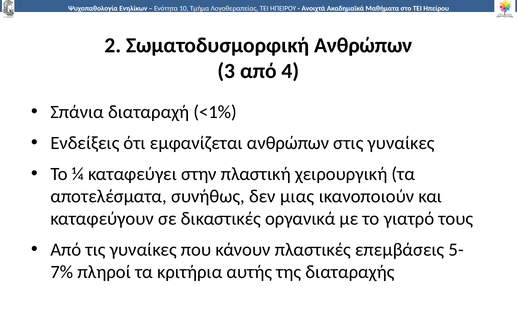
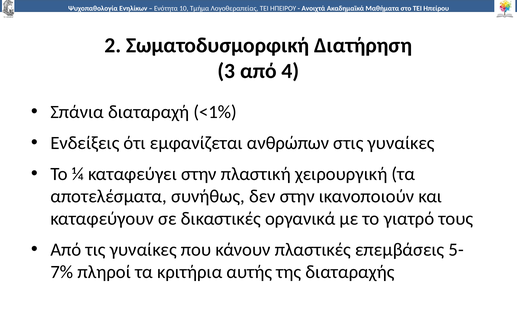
Σωματοδυσμορφική Ανθρώπων: Ανθρώπων -> Διατήρηση
δεν μιας: μιας -> στην
